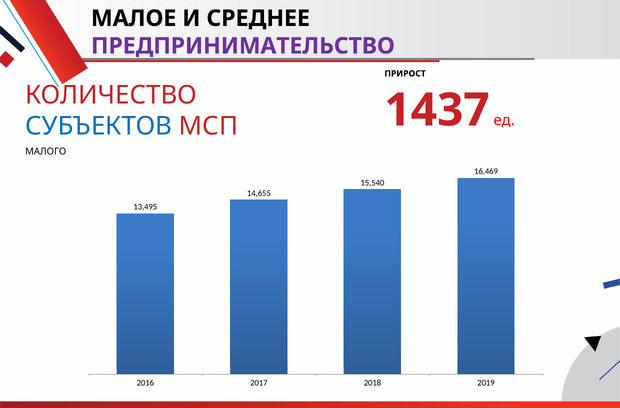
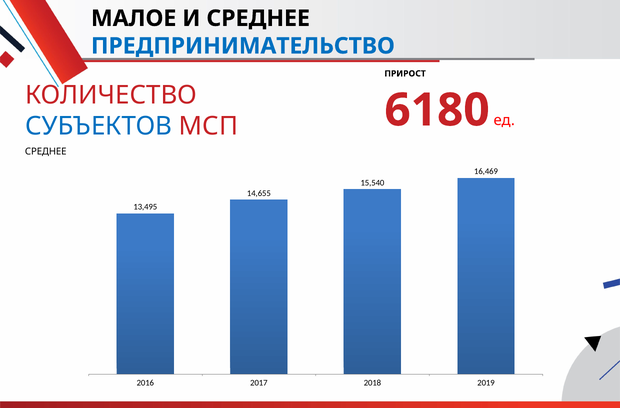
ПРЕДПРИНИМАТЕЛЬСТВО colour: purple -> blue
1437: 1437 -> 6180
МАЛОГО at (46, 152): МАЛОГО -> СРЕДНЕЕ
